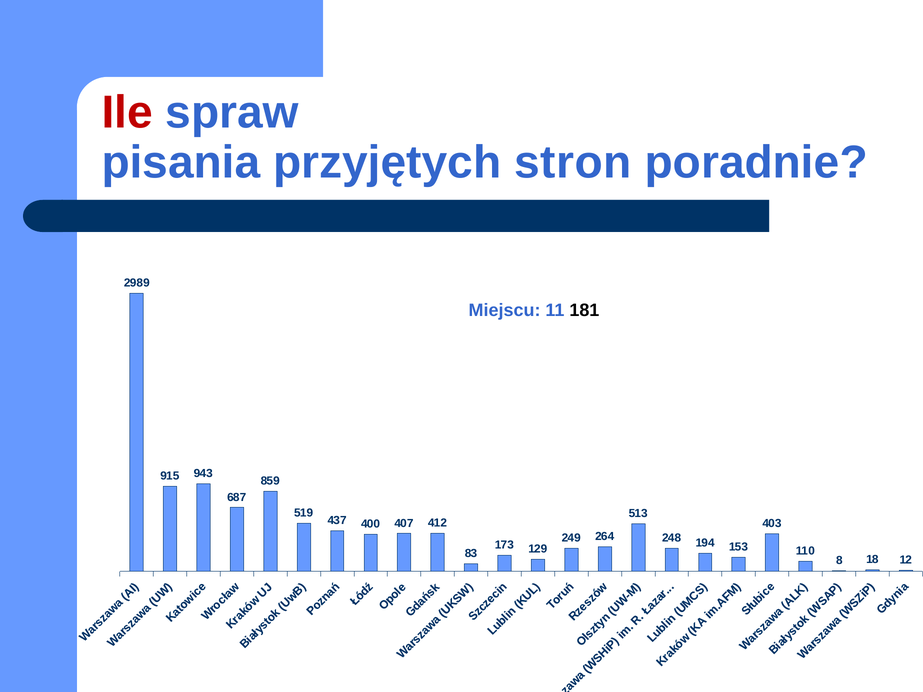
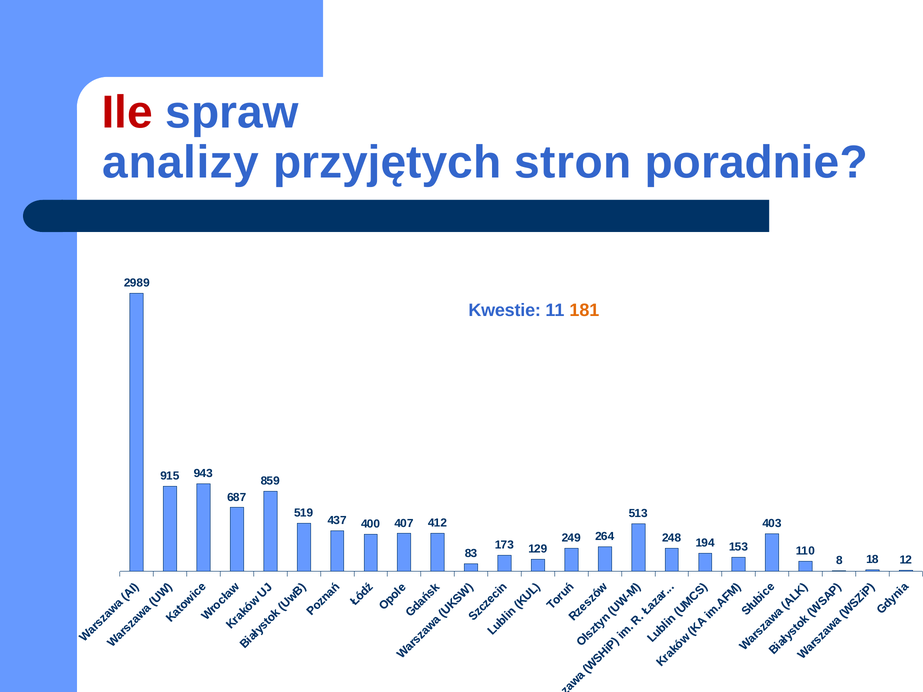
pisania: pisania -> analizy
Miejscu: Miejscu -> Kwestie
181 colour: black -> orange
